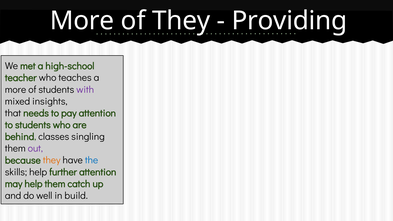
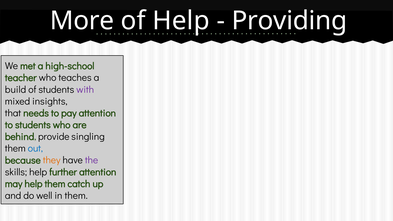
of They: They -> Help
more at (16, 90): more -> build
classes: classes -> provide
out colour: purple -> blue
the colour: blue -> purple
in build: build -> them
